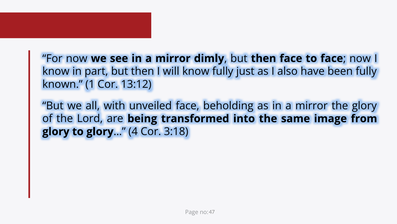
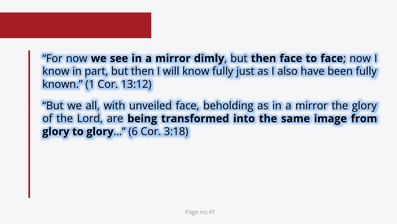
4: 4 -> 6
